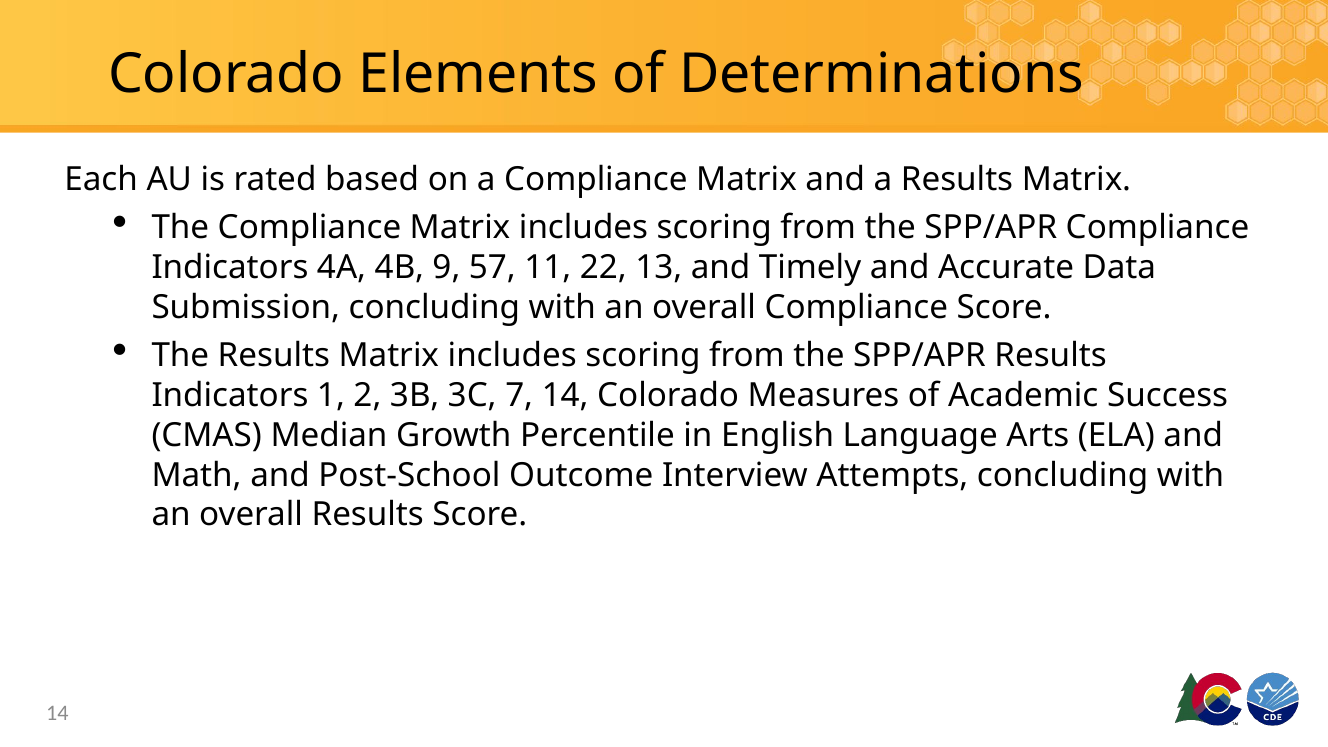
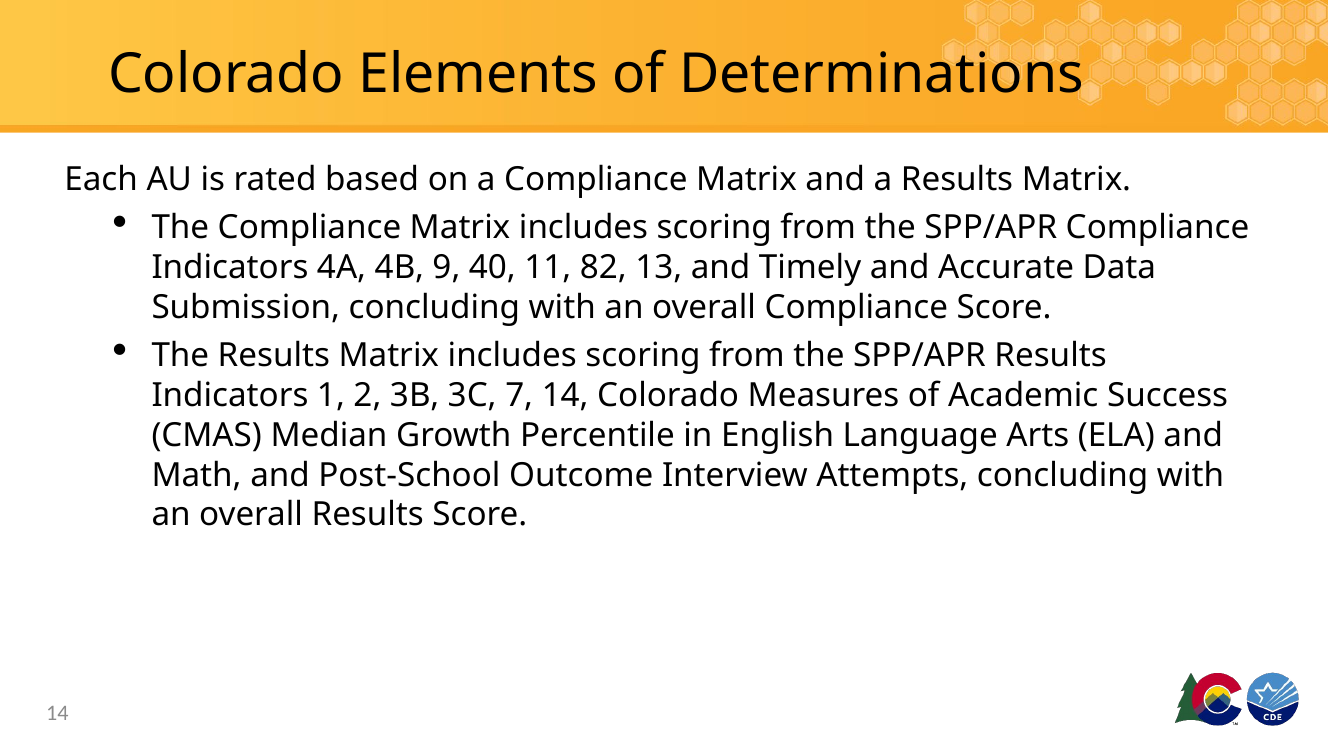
57: 57 -> 40
22: 22 -> 82
